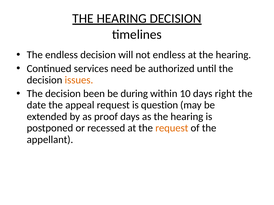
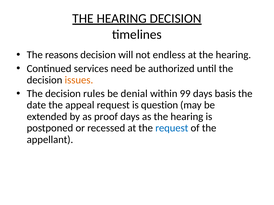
The endless: endless -> reasons
been: been -> rules
during: during -> denial
10: 10 -> 99
right: right -> basis
request at (172, 128) colour: orange -> blue
